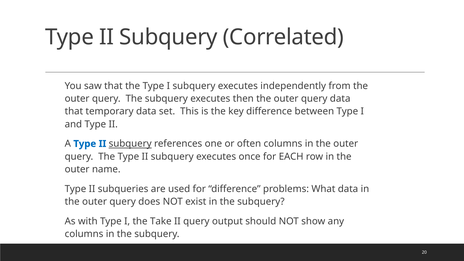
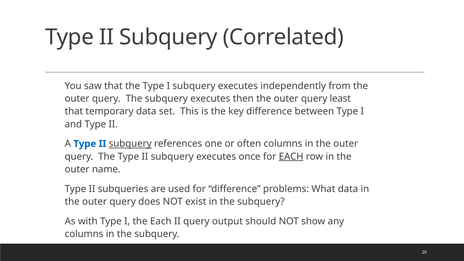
query data: data -> least
EACH at (291, 157) underline: none -> present
the Take: Take -> Each
